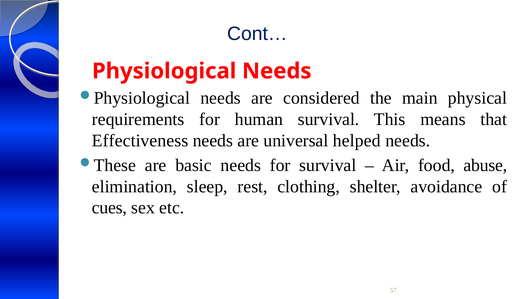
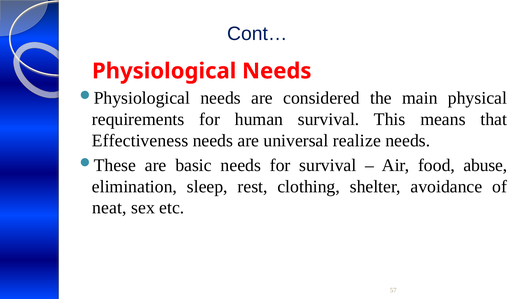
helped: helped -> realize
cues: cues -> neat
